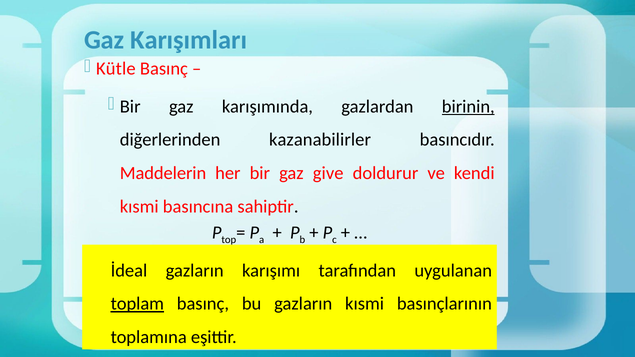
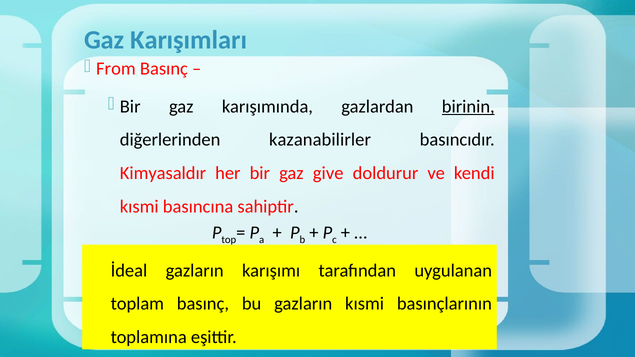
Kütle: Kütle -> From
Maddelerin: Maddelerin -> Kimyasaldır
toplam underline: present -> none
